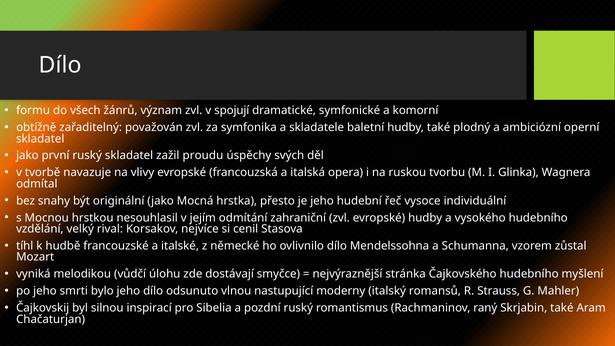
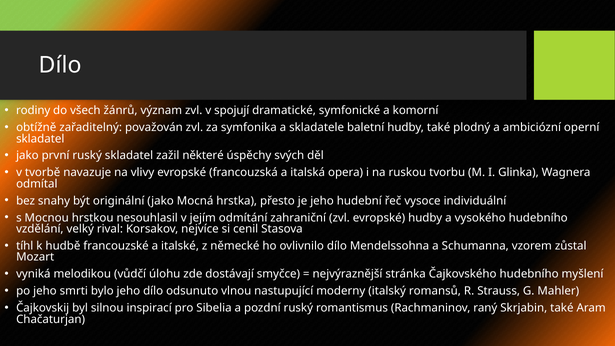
formu: formu -> rodiny
proudu: proudu -> některé
